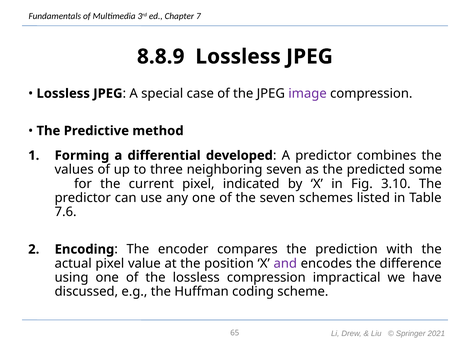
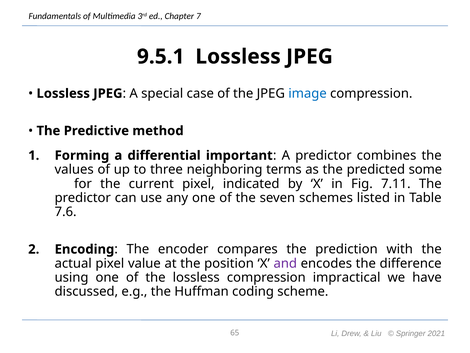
8.8.9: 8.8.9 -> 9.5.1
image colour: purple -> blue
developed: developed -> important
neighboring seven: seven -> terms
3.10: 3.10 -> 7.11
